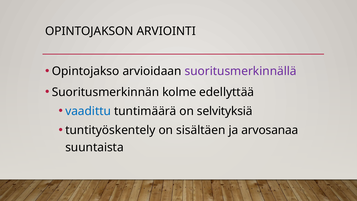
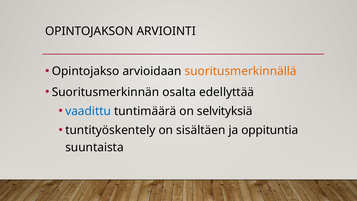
suoritusmerkinnällä colour: purple -> orange
kolme: kolme -> osalta
arvosanaa: arvosanaa -> oppituntia
